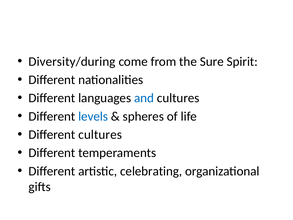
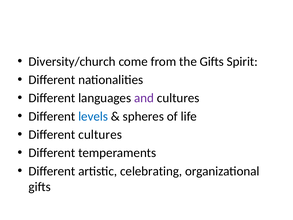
Diversity/during: Diversity/during -> Diversity/church
the Sure: Sure -> Gifts
and colour: blue -> purple
